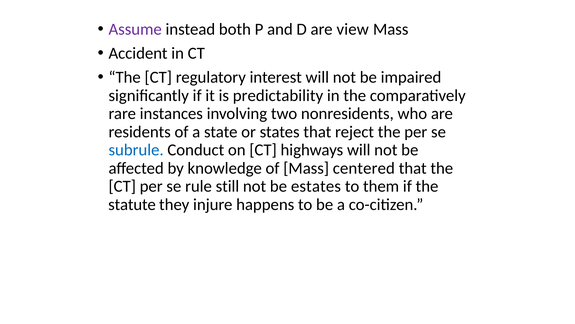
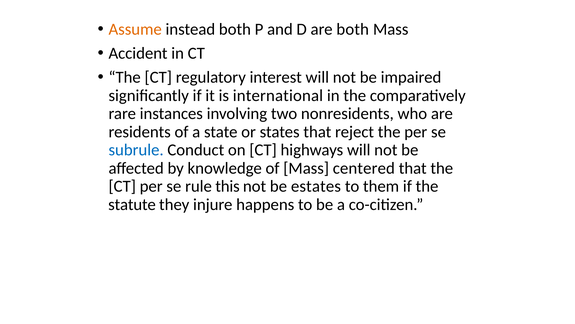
Assume colour: purple -> orange
are view: view -> both
predictability: predictability -> international
still: still -> this
